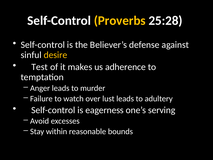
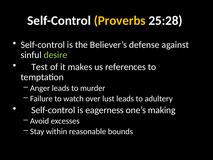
desire colour: yellow -> light green
adherence: adherence -> references
serving: serving -> making
